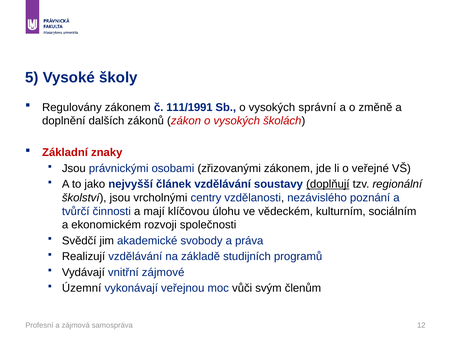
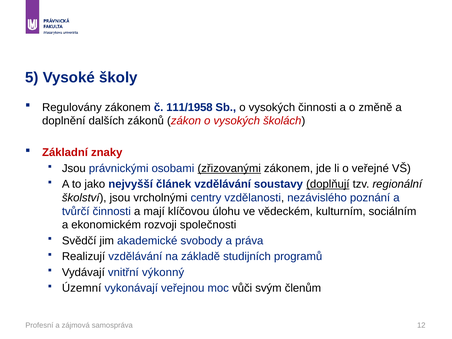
111/1991: 111/1991 -> 111/1958
vysokých správní: správní -> činnosti
zřizovanými underline: none -> present
zájmové: zájmové -> výkonný
